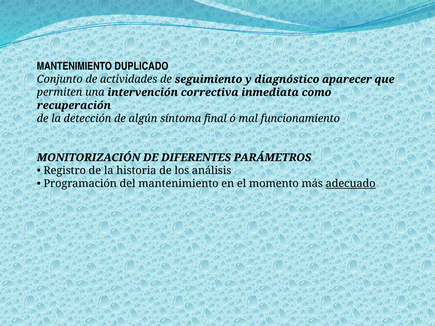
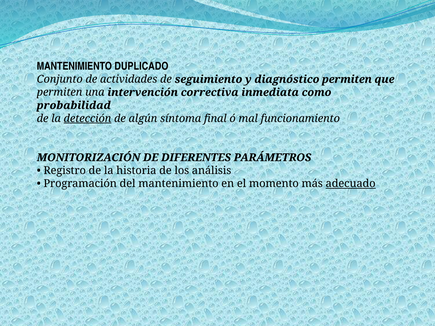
diagnóstico aparecer: aparecer -> permiten
recuperación: recuperación -> probabilidad
detección underline: none -> present
